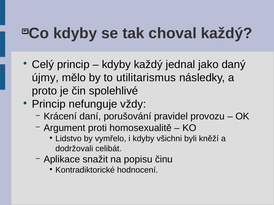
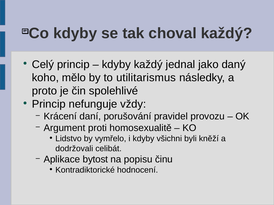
újmy: újmy -> koho
snažit: snažit -> bytost
